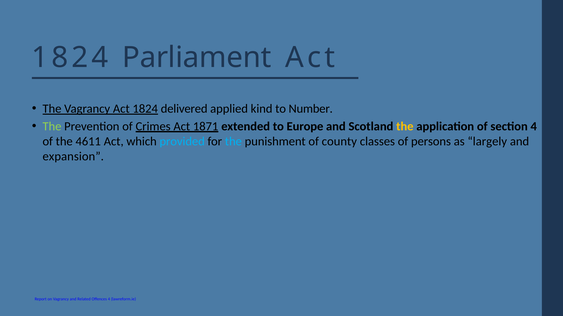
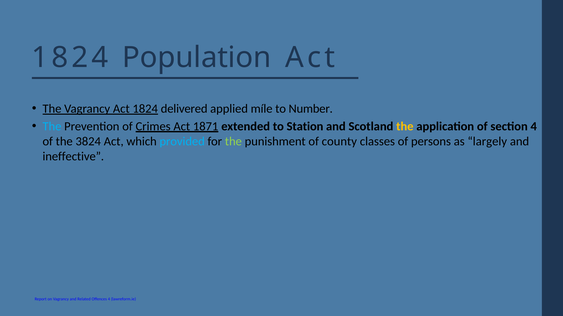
Parliament: Parliament -> Population
kind: kind -> míle
The at (52, 127) colour: light green -> light blue
Europe: Europe -> Station
4611: 4611 -> 3824
the at (233, 142) colour: light blue -> light green
expansion: expansion -> ineffective
